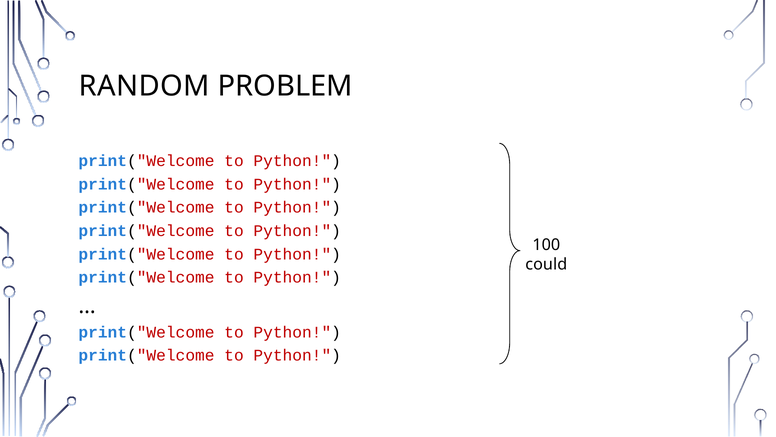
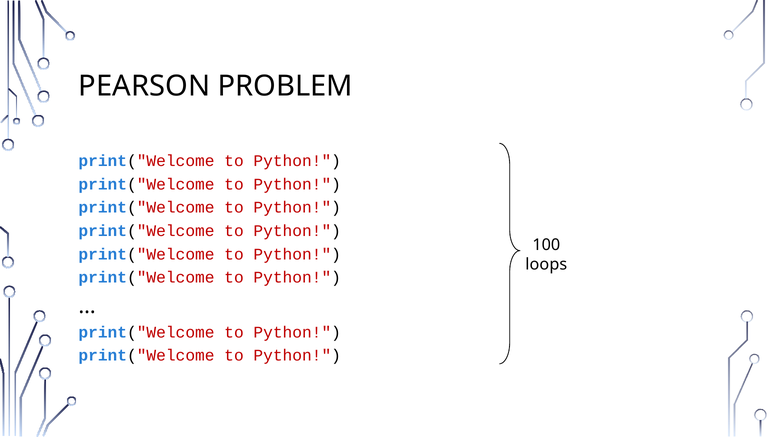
RANDOM: RANDOM -> PEARSON
could: could -> loops
